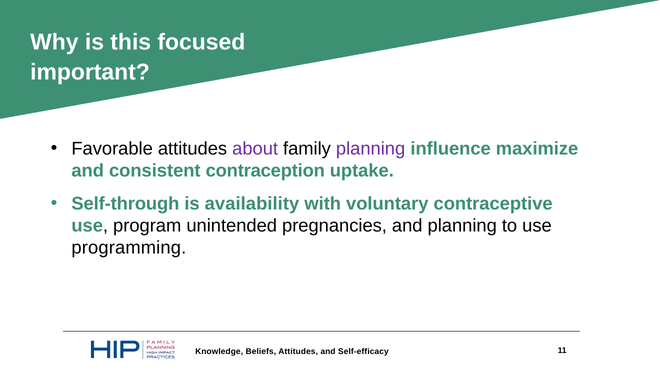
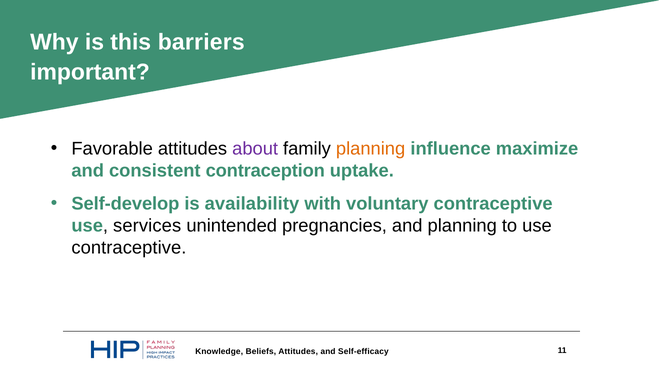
focused: focused -> barriers
planning at (371, 149) colour: purple -> orange
Self-through: Self-through -> Self-develop
program: program -> services
programming at (129, 248): programming -> contraceptive
